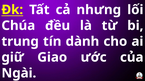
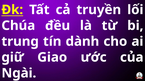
nhưng: nhưng -> truyền
